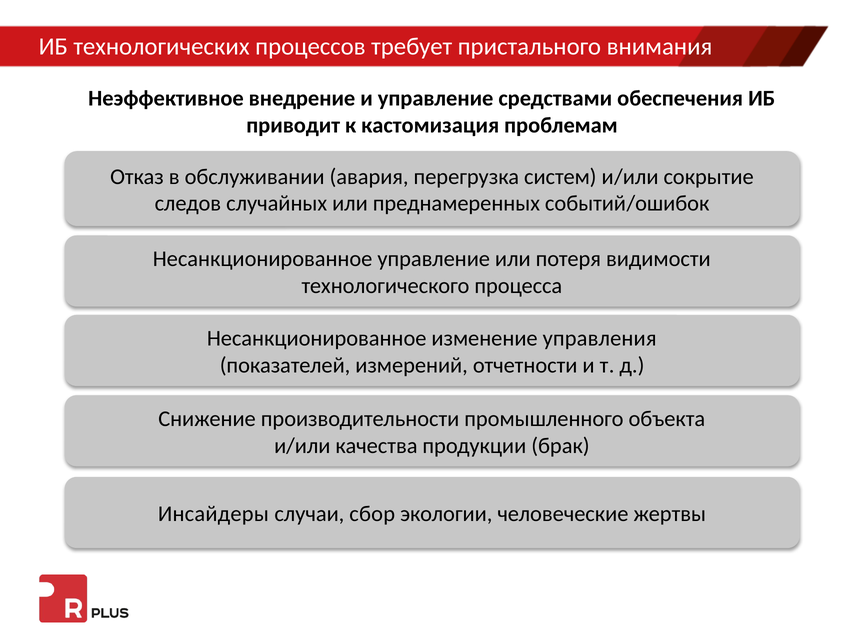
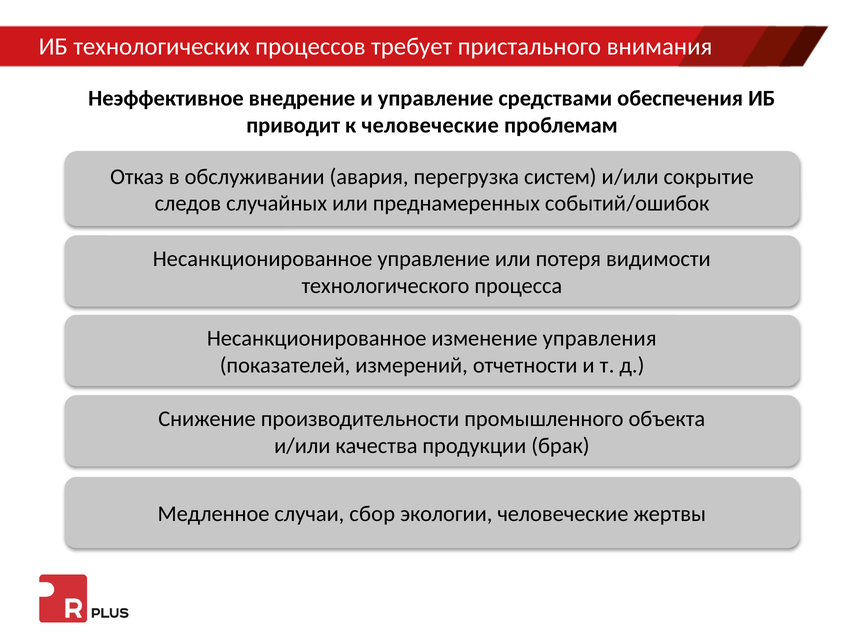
к кастомизация: кастомизация -> человеческие
Инсайдеры: Инсайдеры -> Медленное
